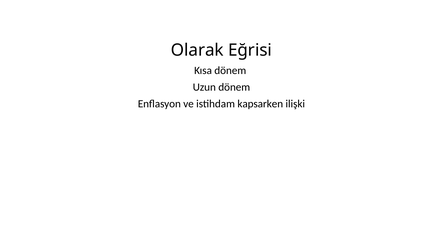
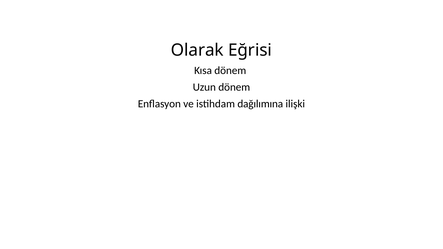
kapsarken: kapsarken -> dağılımına
